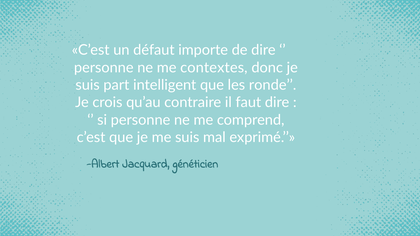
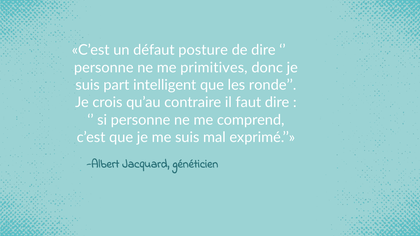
importe: importe -> posture
contextes: contextes -> primitives
